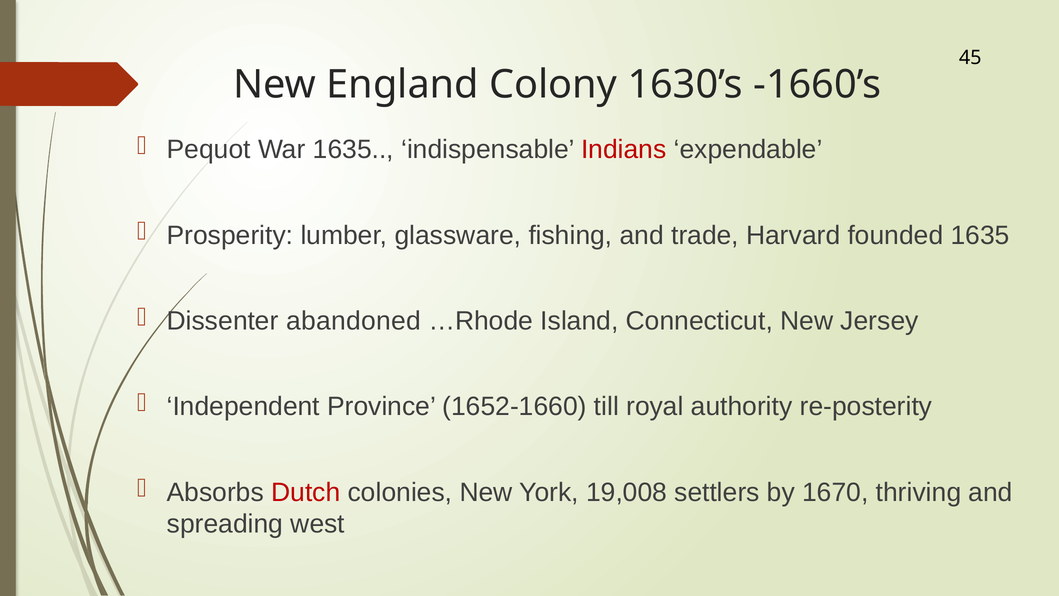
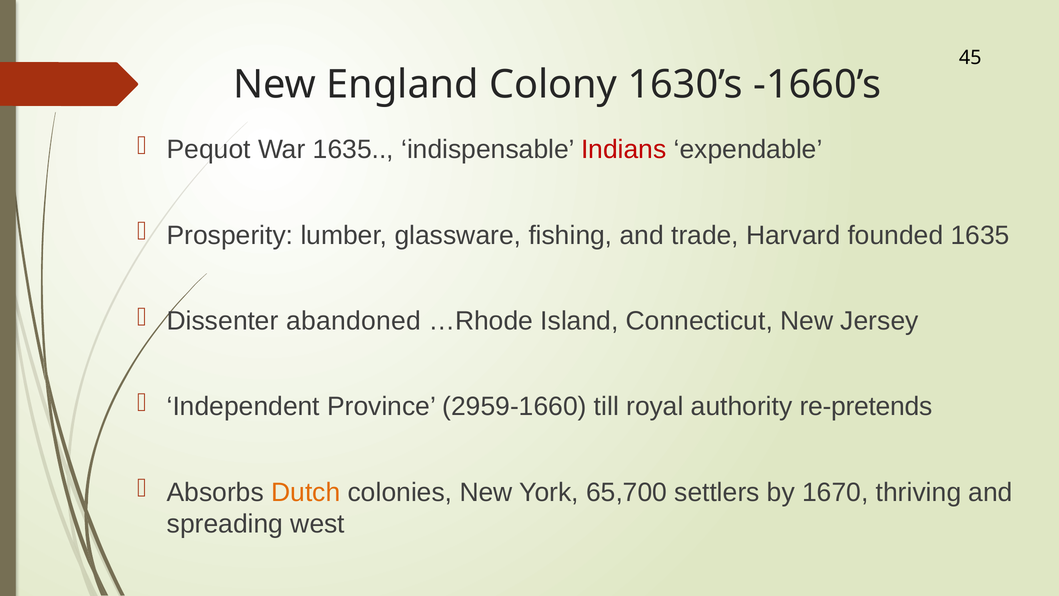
1652-1660: 1652-1660 -> 2959-1660
re-posterity: re-posterity -> re-pretends
Dutch colour: red -> orange
19,008: 19,008 -> 65,700
